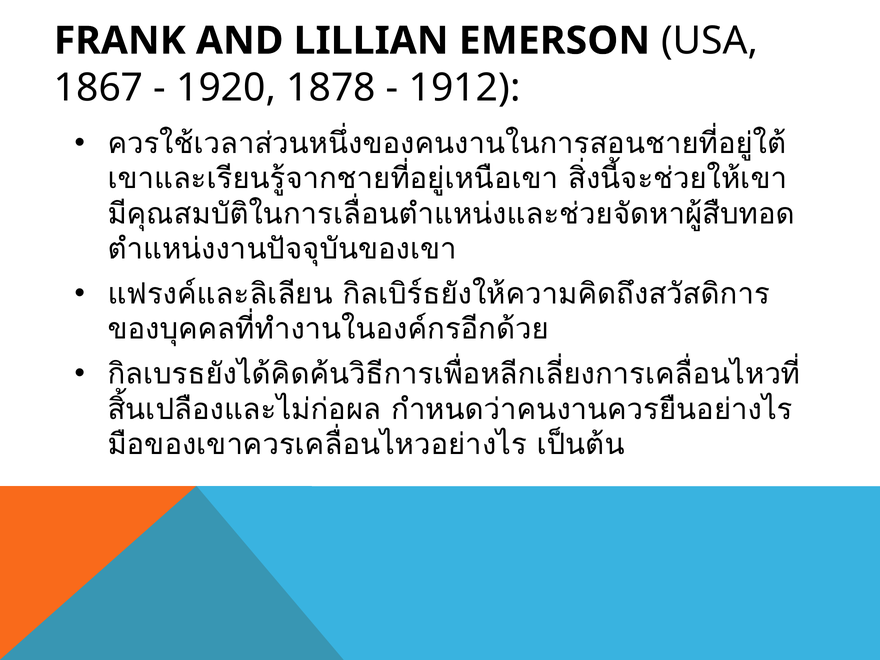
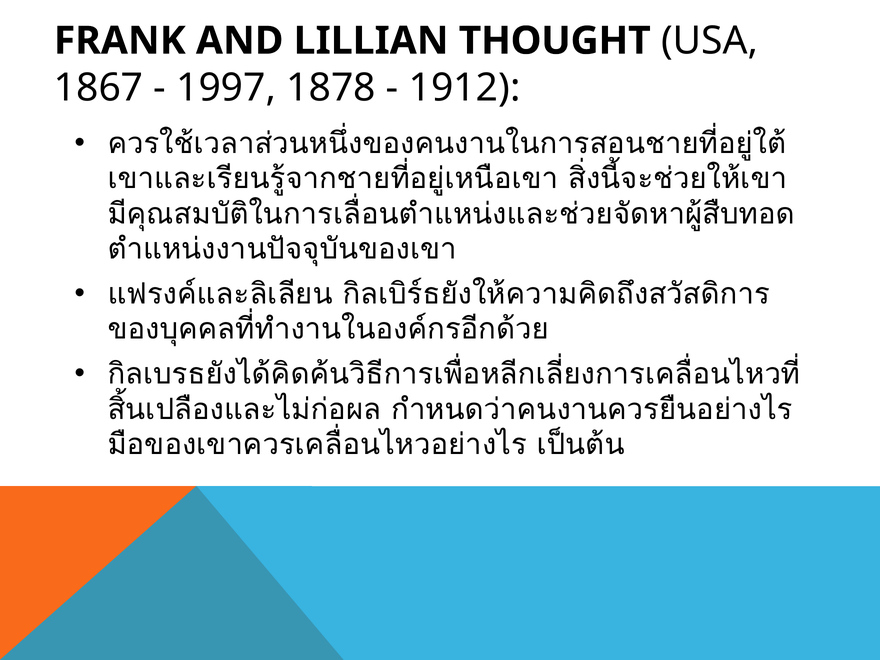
EMERSON: EMERSON -> THOUGHT
1920: 1920 -> 1997
